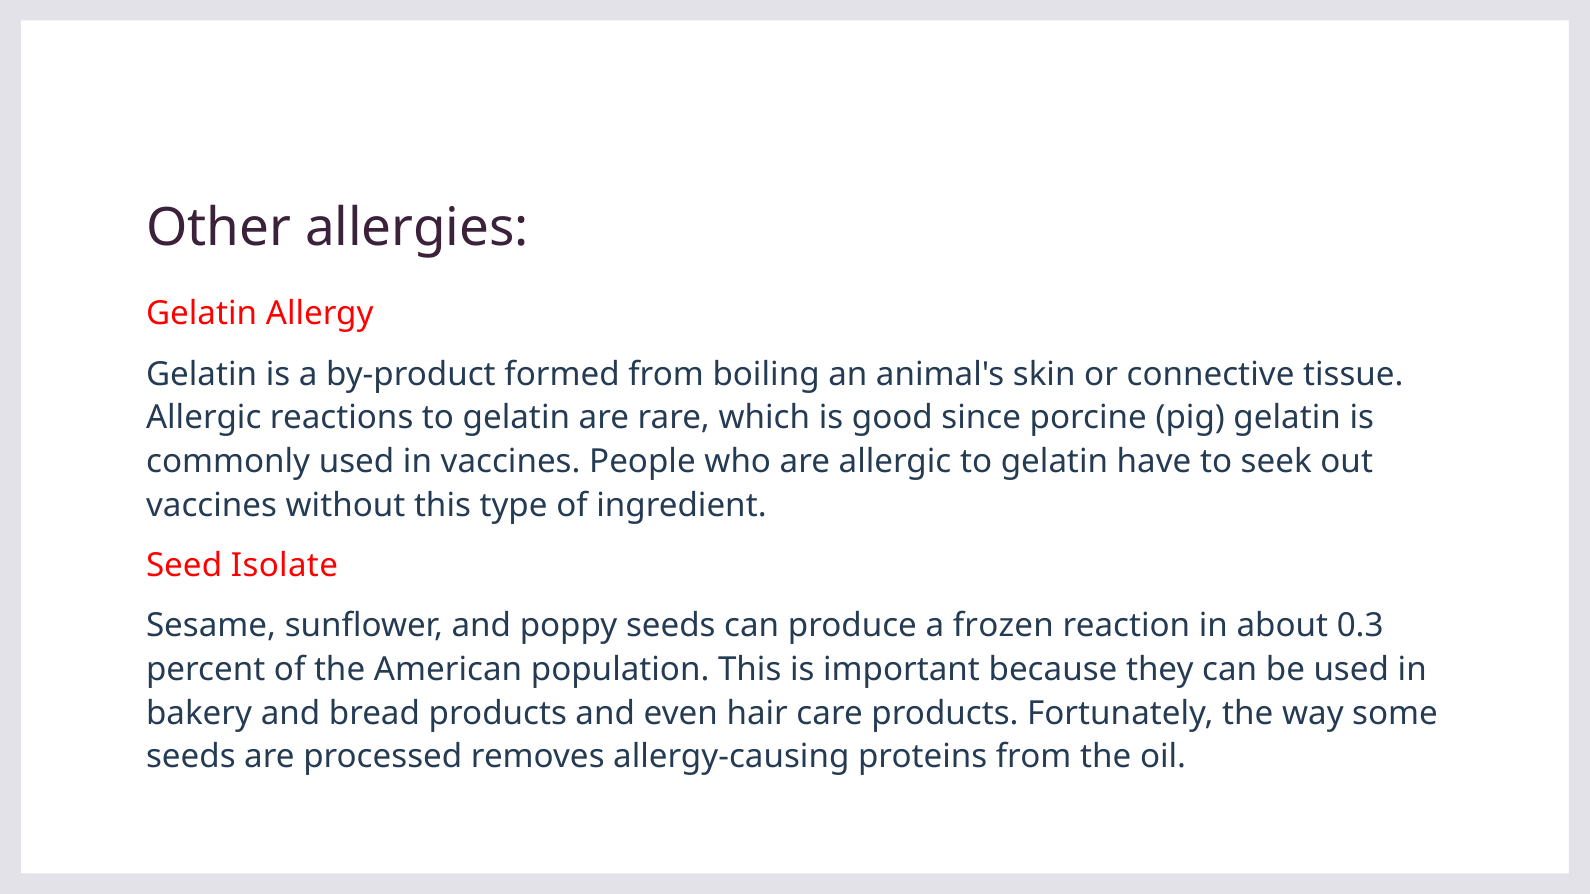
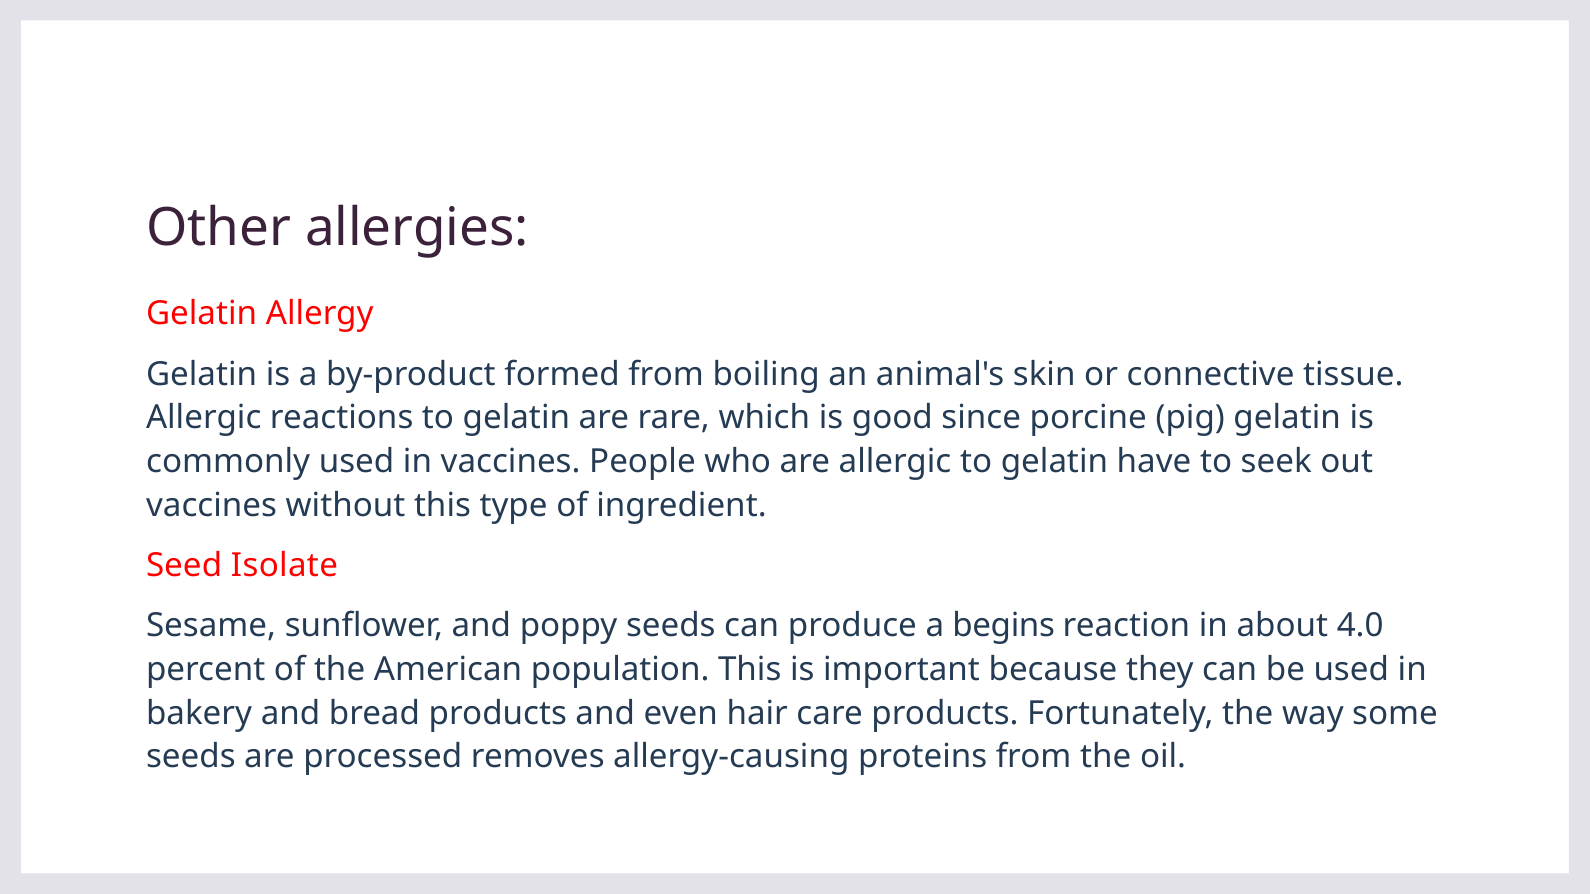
frozen: frozen -> begins
0.3: 0.3 -> 4.0
